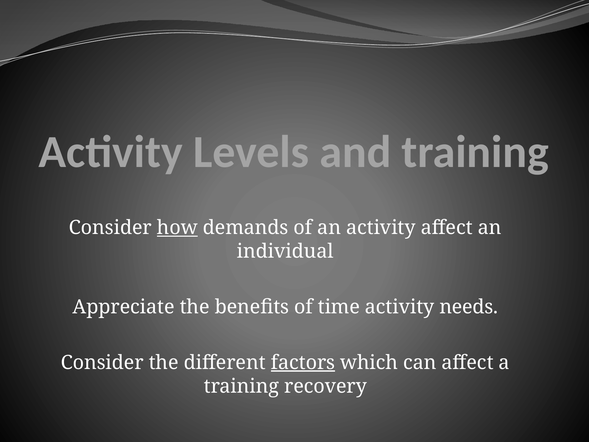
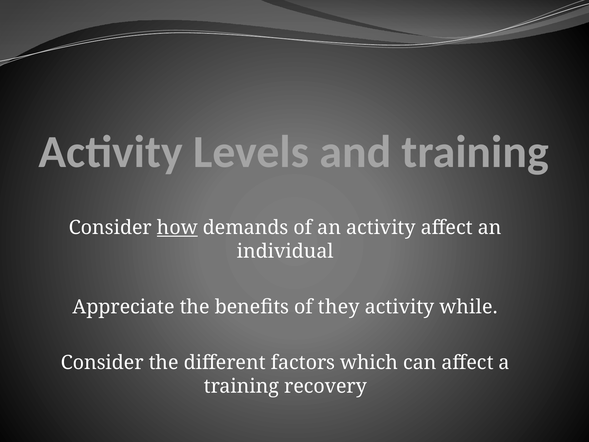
time: time -> they
needs: needs -> while
factors underline: present -> none
